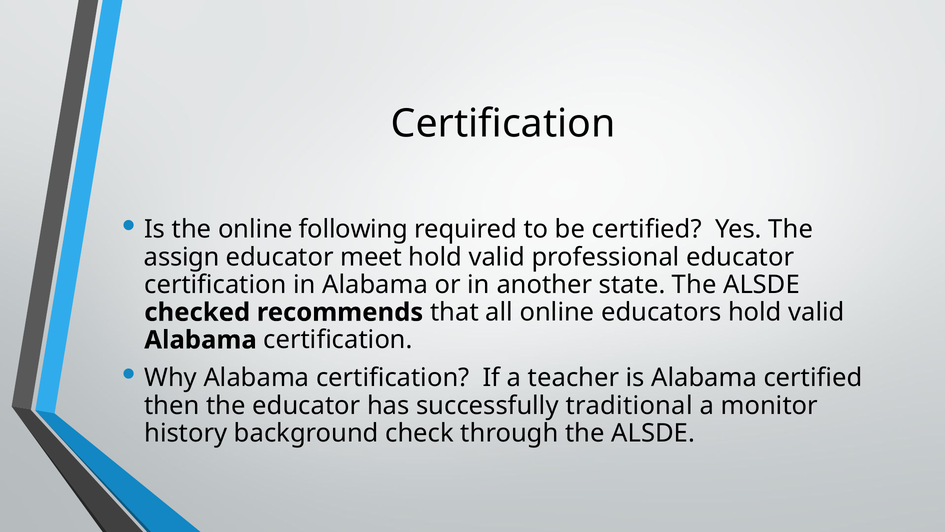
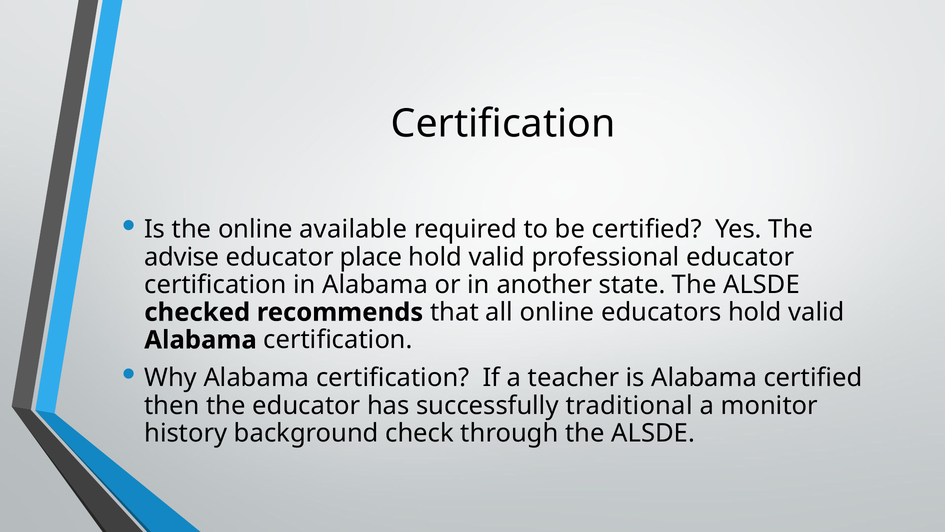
following: following -> available
assign: assign -> advise
meet: meet -> place
